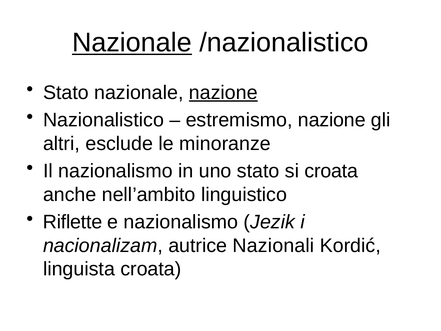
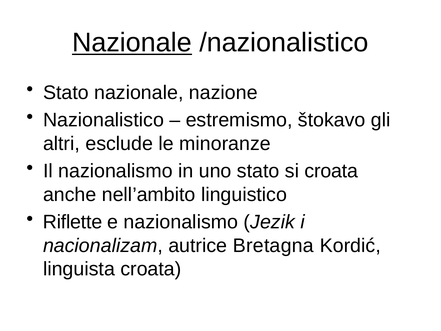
nazione at (223, 93) underline: present -> none
estremismo nazione: nazione -> štokavo
Nazionali: Nazionali -> Bretagna
